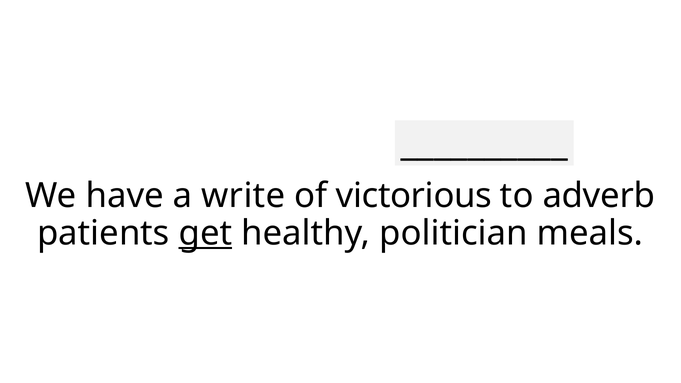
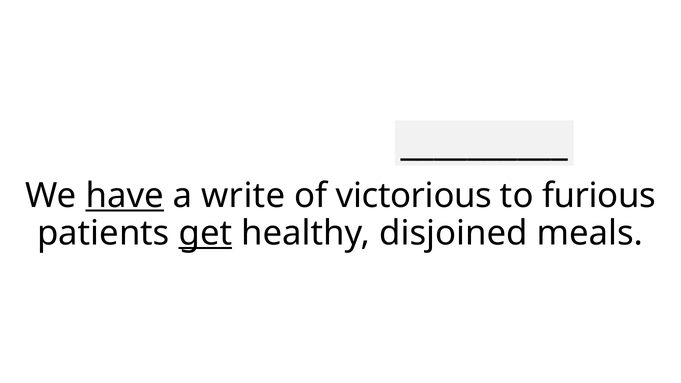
have underline: none -> present
adverb: adverb -> furious
politician: politician -> disjoined
